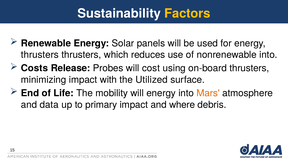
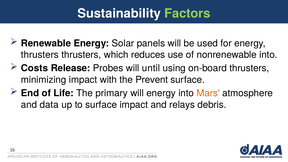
Factors colour: yellow -> light green
cost: cost -> until
Utilized: Utilized -> Prevent
mobility: mobility -> primary
to primary: primary -> surface
where: where -> relays
